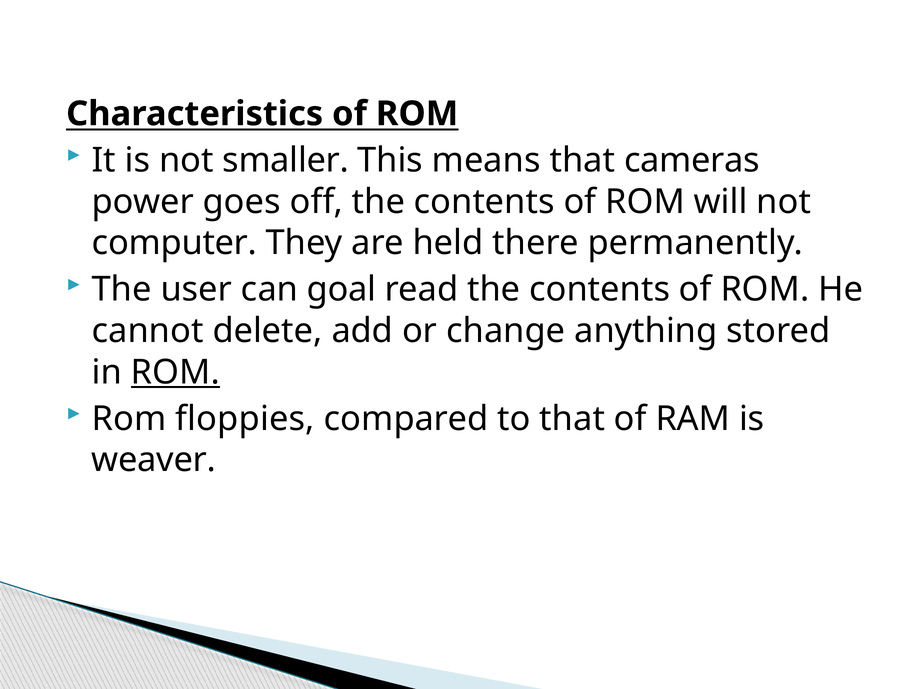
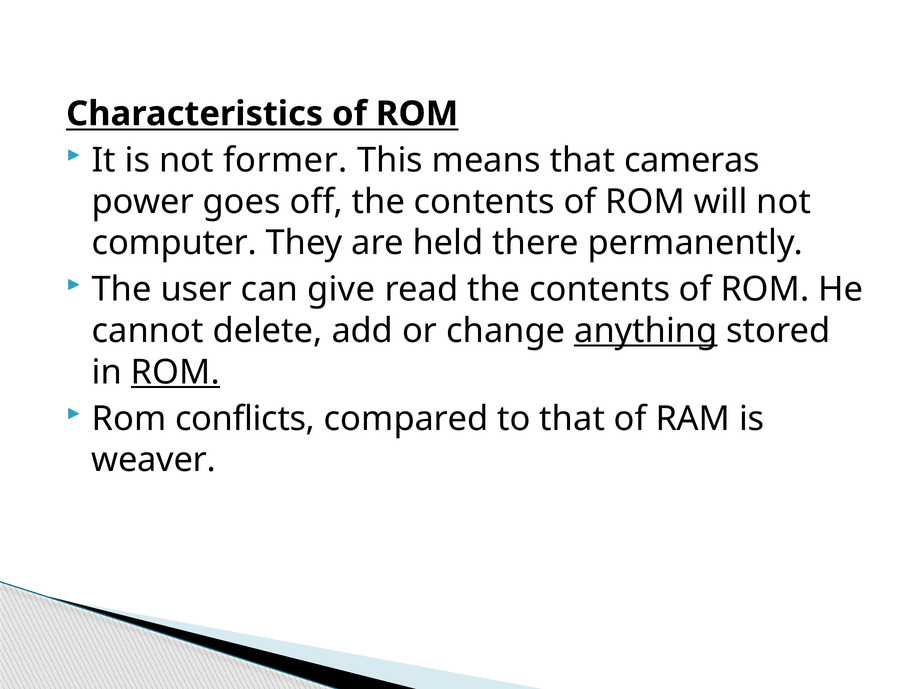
smaller: smaller -> former
goal: goal -> give
anything underline: none -> present
floppies: floppies -> conflicts
